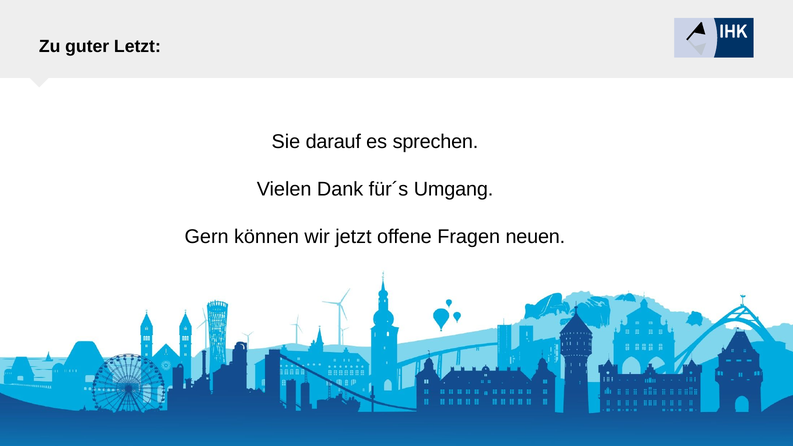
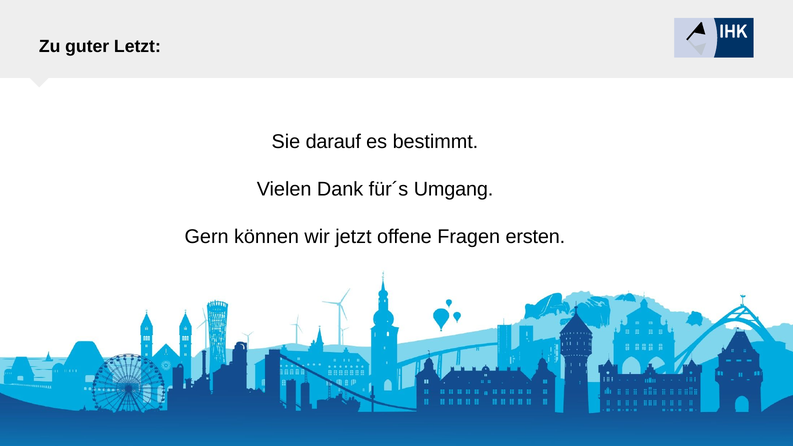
sprechen: sprechen -> bestimmt
neuen: neuen -> ersten
